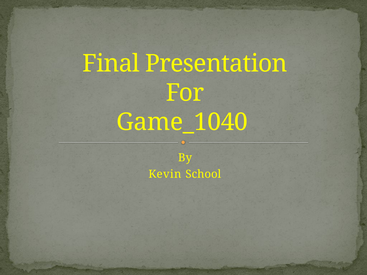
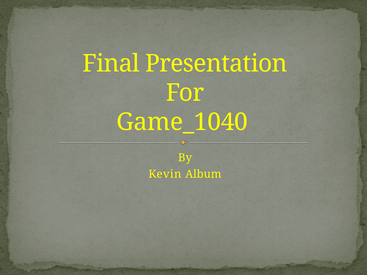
School: School -> Album
